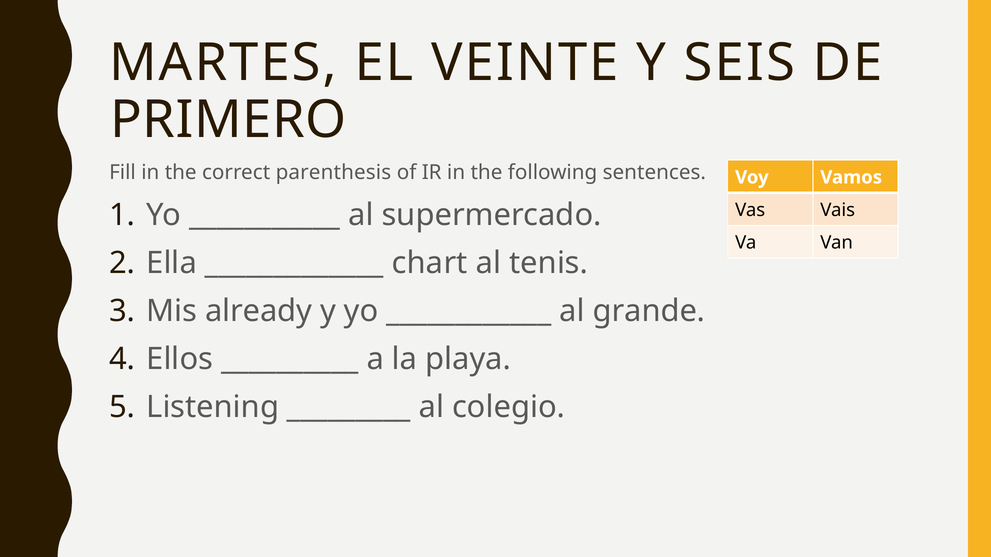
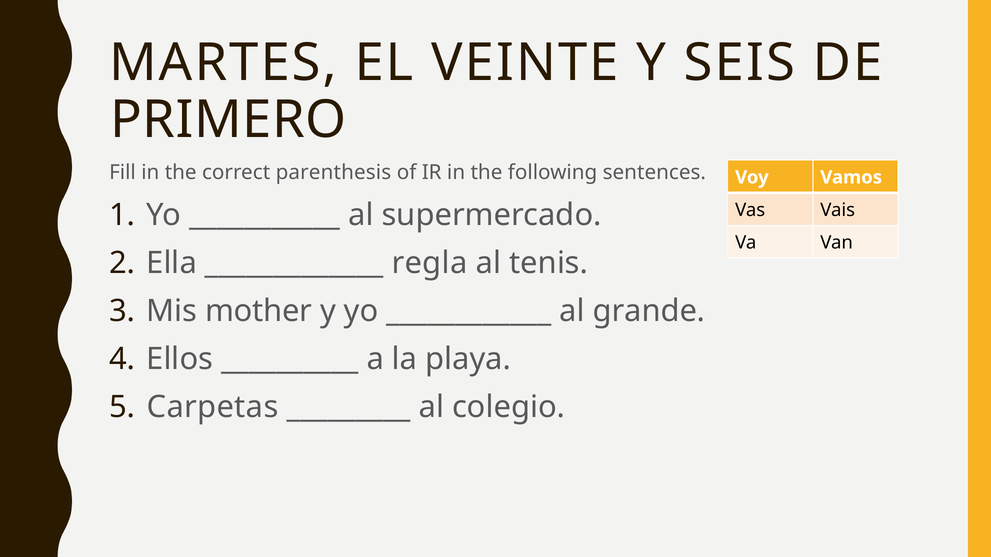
chart: chart -> regla
already: already -> mother
Listening: Listening -> Carpetas
